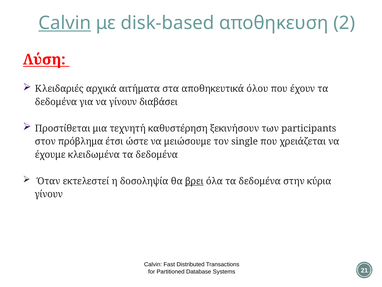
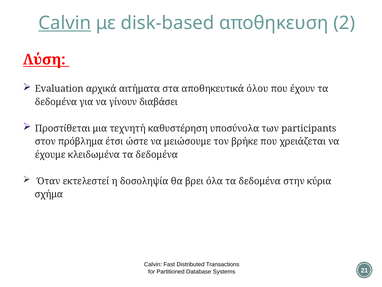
Κλειδαριές: Κλειδαριές -> Evaluation
ξεκινήσουν: ξεκινήσουν -> υποσύνολα
single: single -> βρήκε
βρει underline: present -> none
γίνουν at (49, 194): γίνουν -> σχήμα
